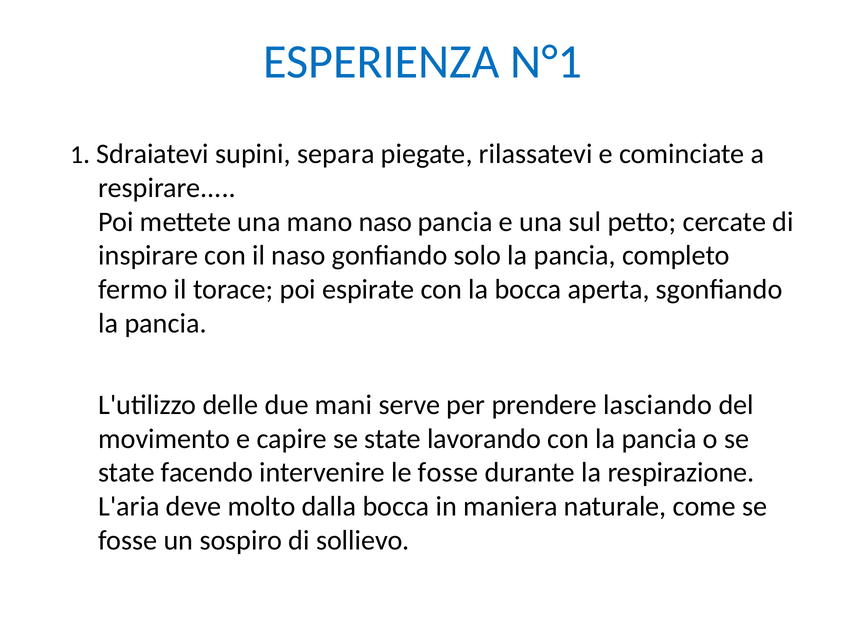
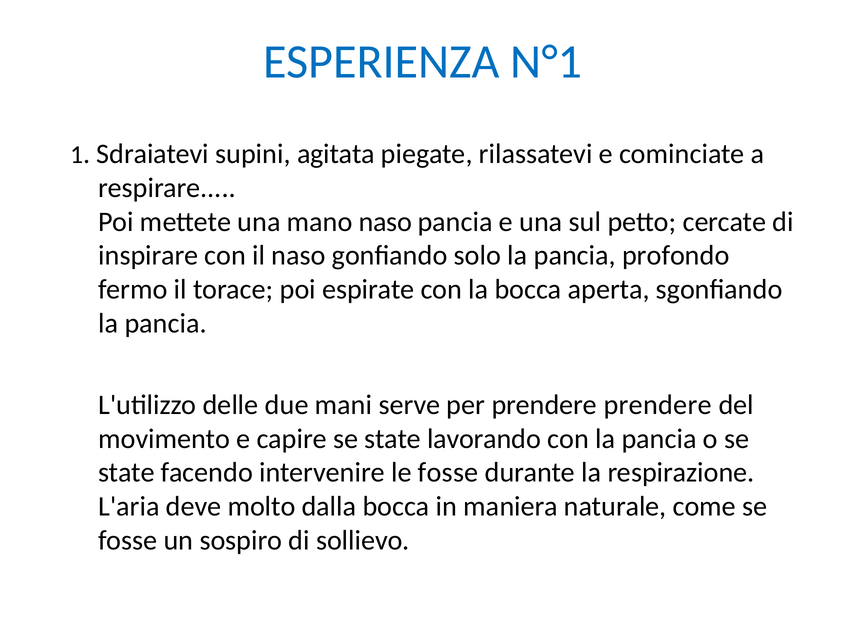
separa: separa -> agitata
completo: completo -> profondo
prendere lasciando: lasciando -> prendere
